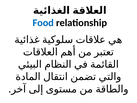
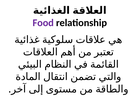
Food colour: blue -> purple
